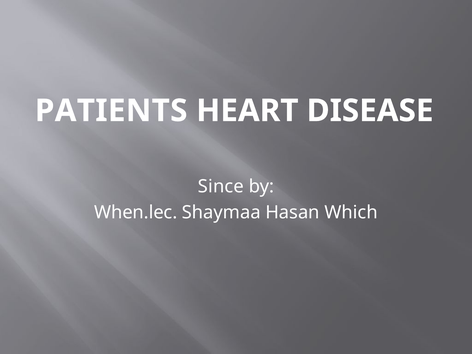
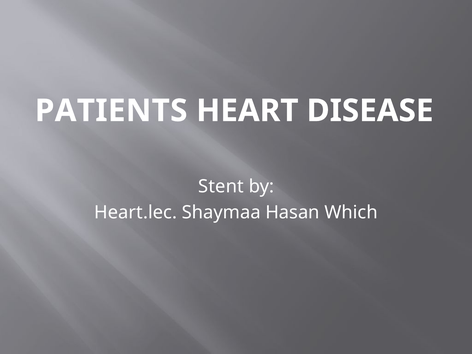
Since: Since -> Stent
When.lec: When.lec -> Heart.lec
